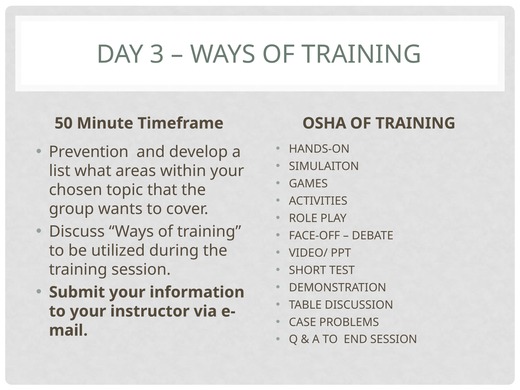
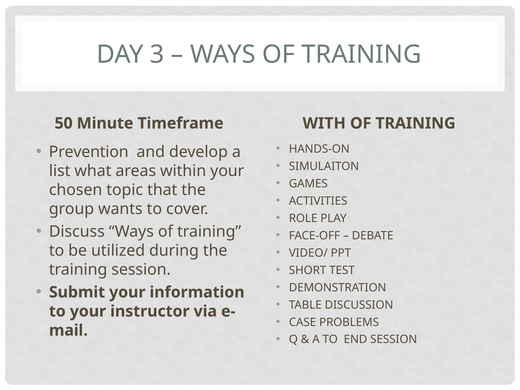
OSHA: OSHA -> WITH
